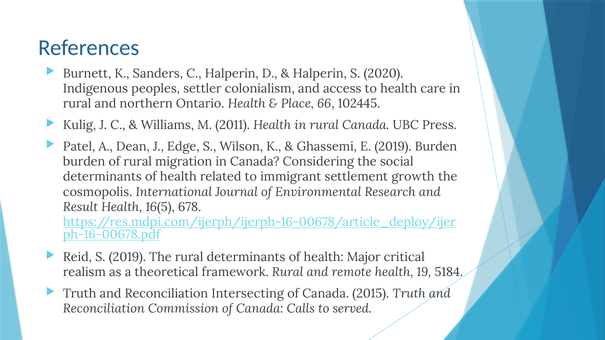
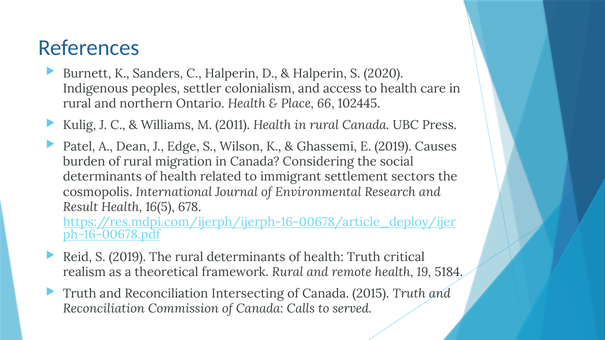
2019 Burden: Burden -> Causes
growth: growth -> sectors
health Major: Major -> Truth
